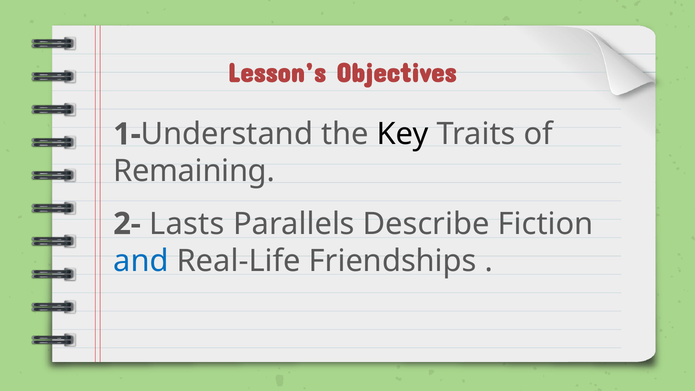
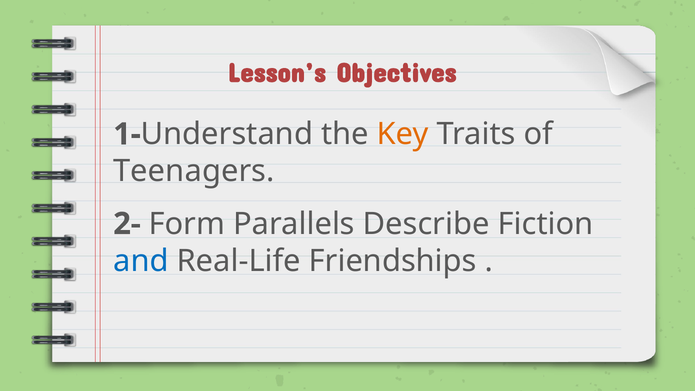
Key colour: black -> orange
Remaining: Remaining -> Teenagers
Lasts: Lasts -> Form
